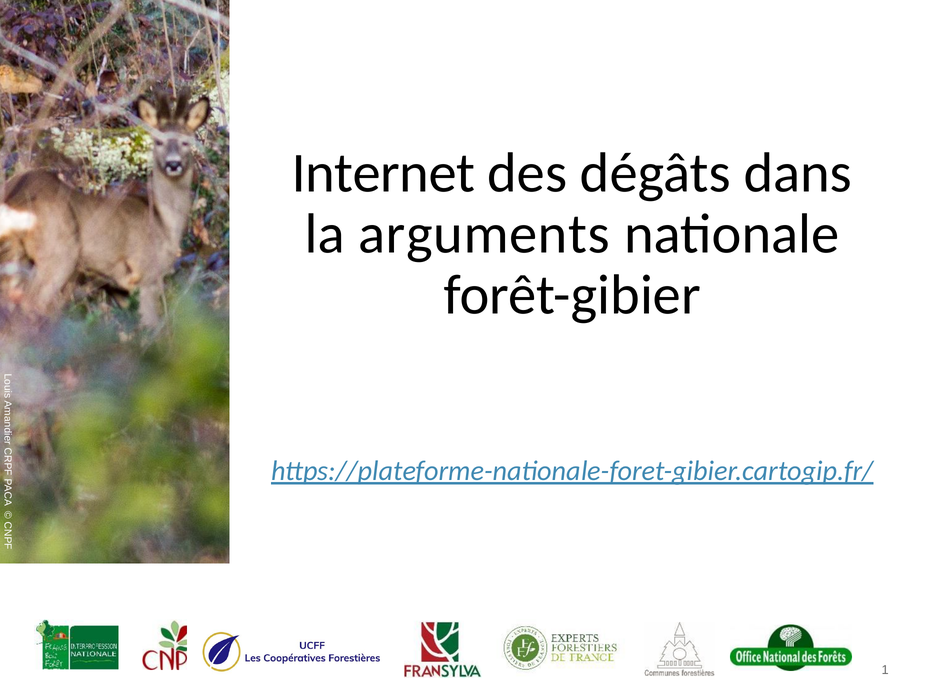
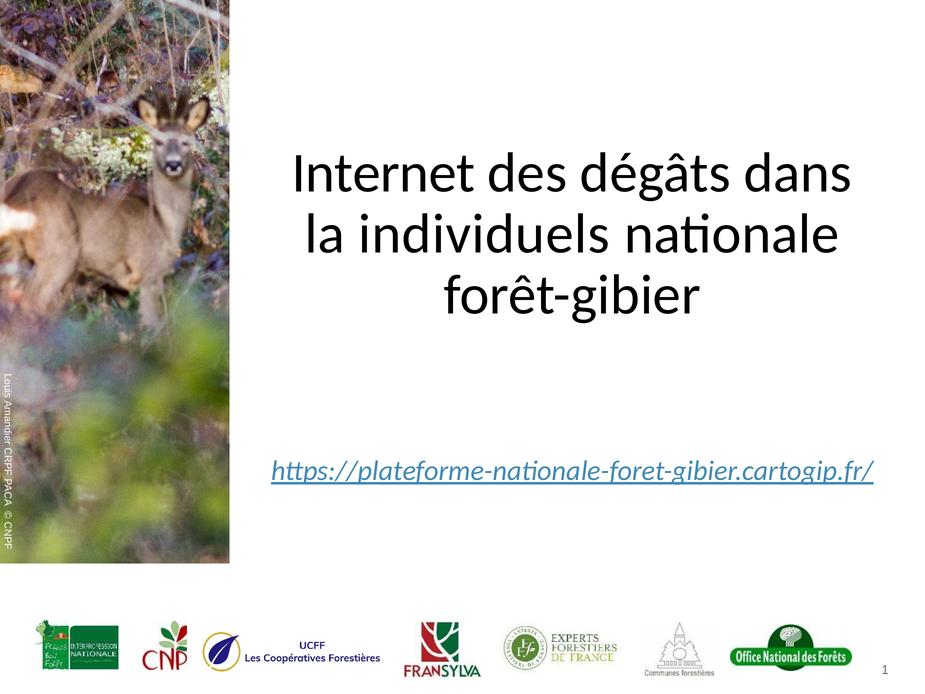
arguments: arguments -> individuels
